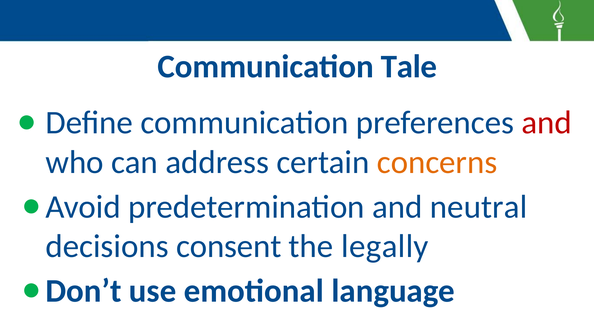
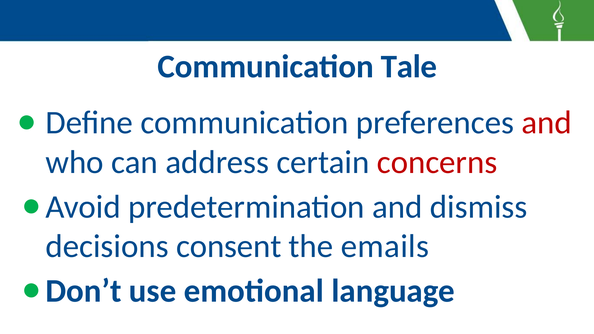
concerns colour: orange -> red
neutral: neutral -> dismiss
legally: legally -> emails
